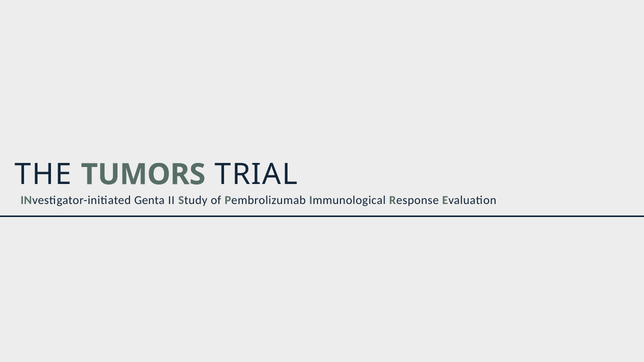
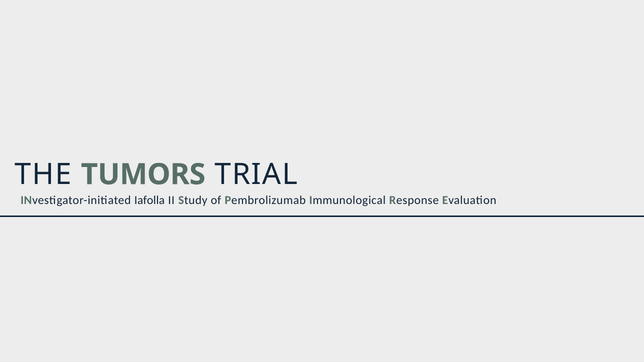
Genta: Genta -> Iafolla
